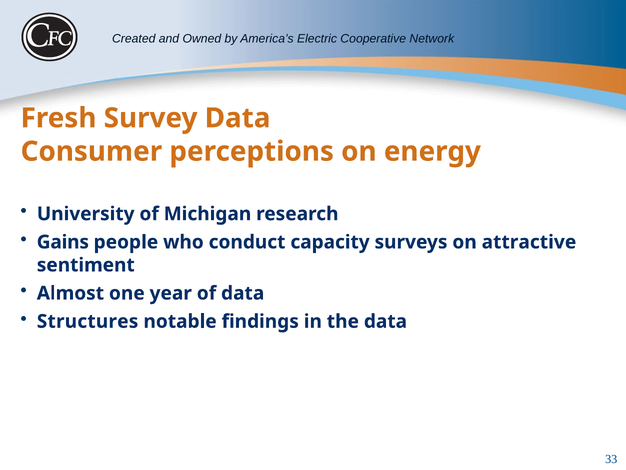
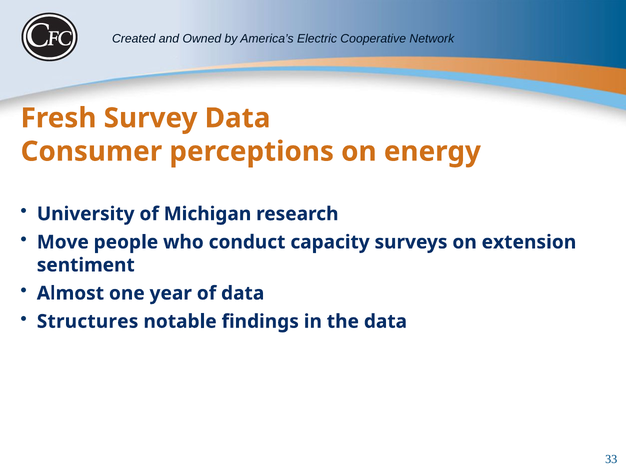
Gains: Gains -> Move
attractive: attractive -> extension
